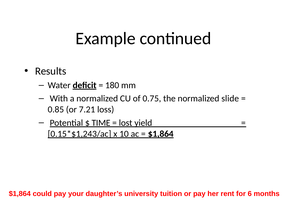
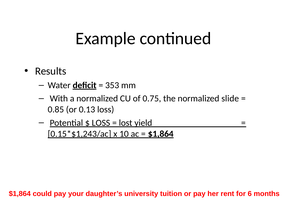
180: 180 -> 353
7.21: 7.21 -> 0.13
TIME at (101, 122): TIME -> LOSS
